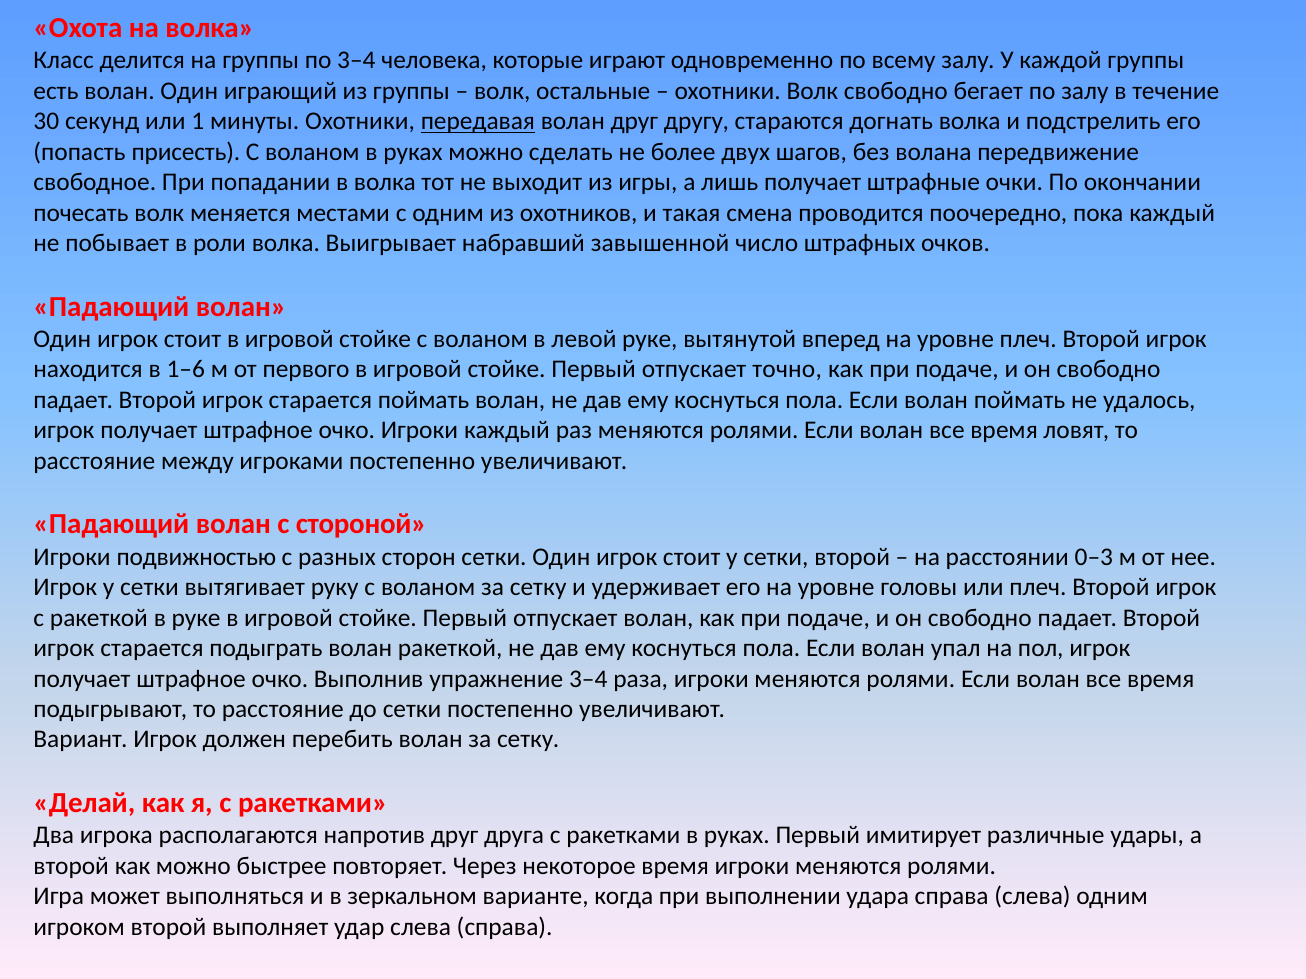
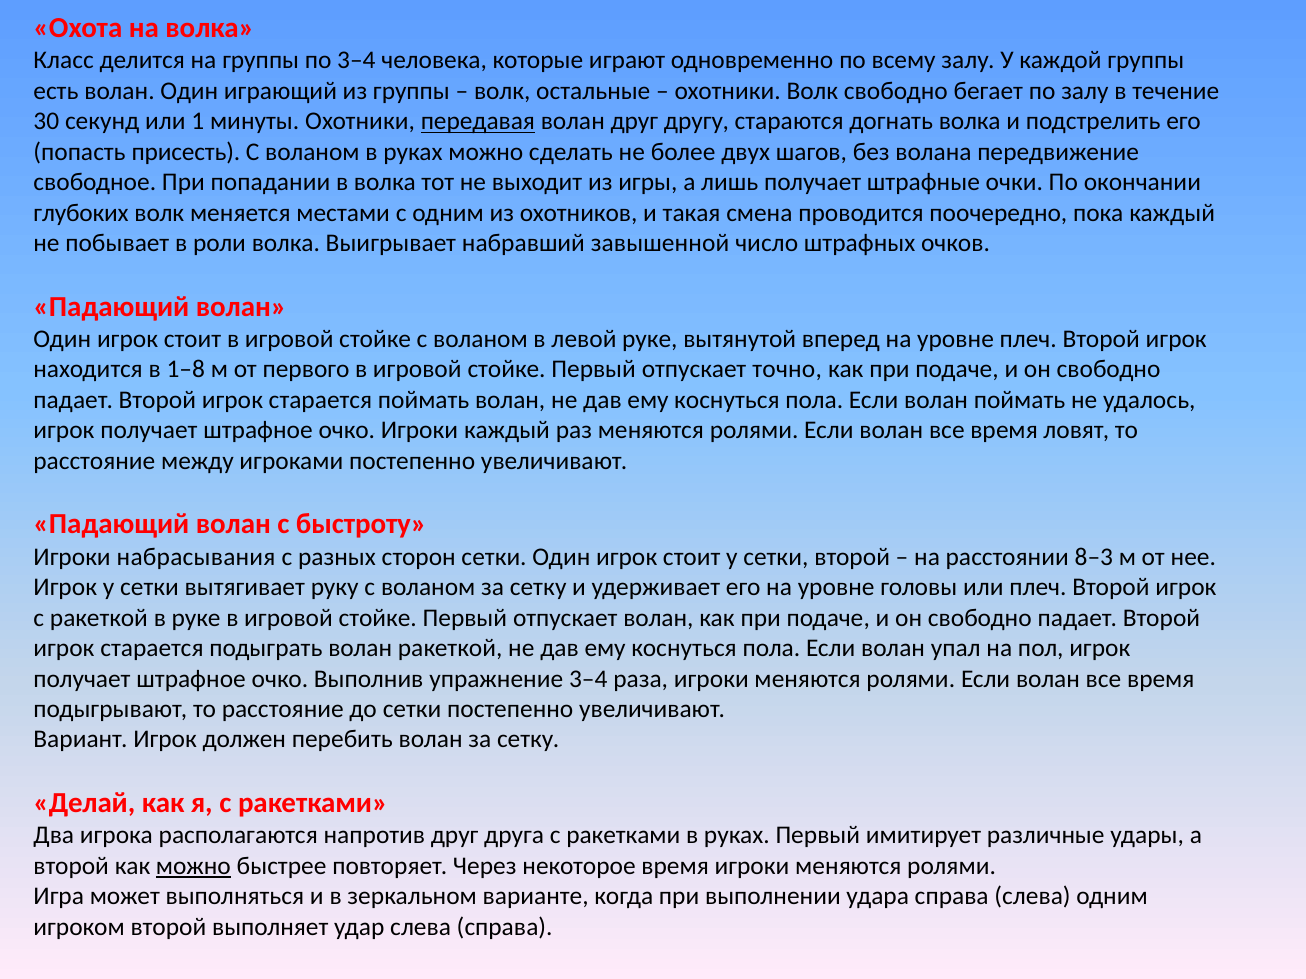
почесать: почесать -> глубоких
1–6: 1–6 -> 1–8
стороной: стороной -> быстроту
подвижностью: подвижностью -> набрасывания
0–3: 0–3 -> 8–3
можно at (193, 866) underline: none -> present
